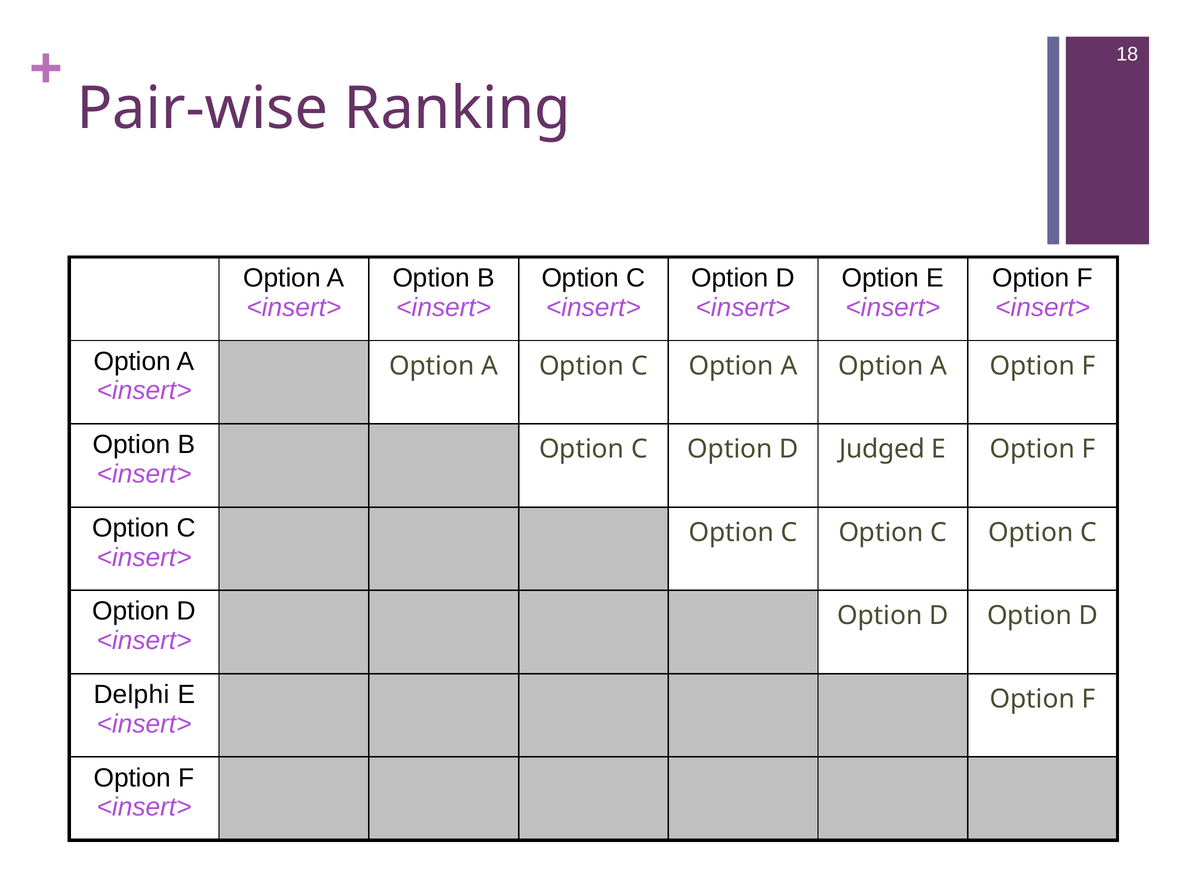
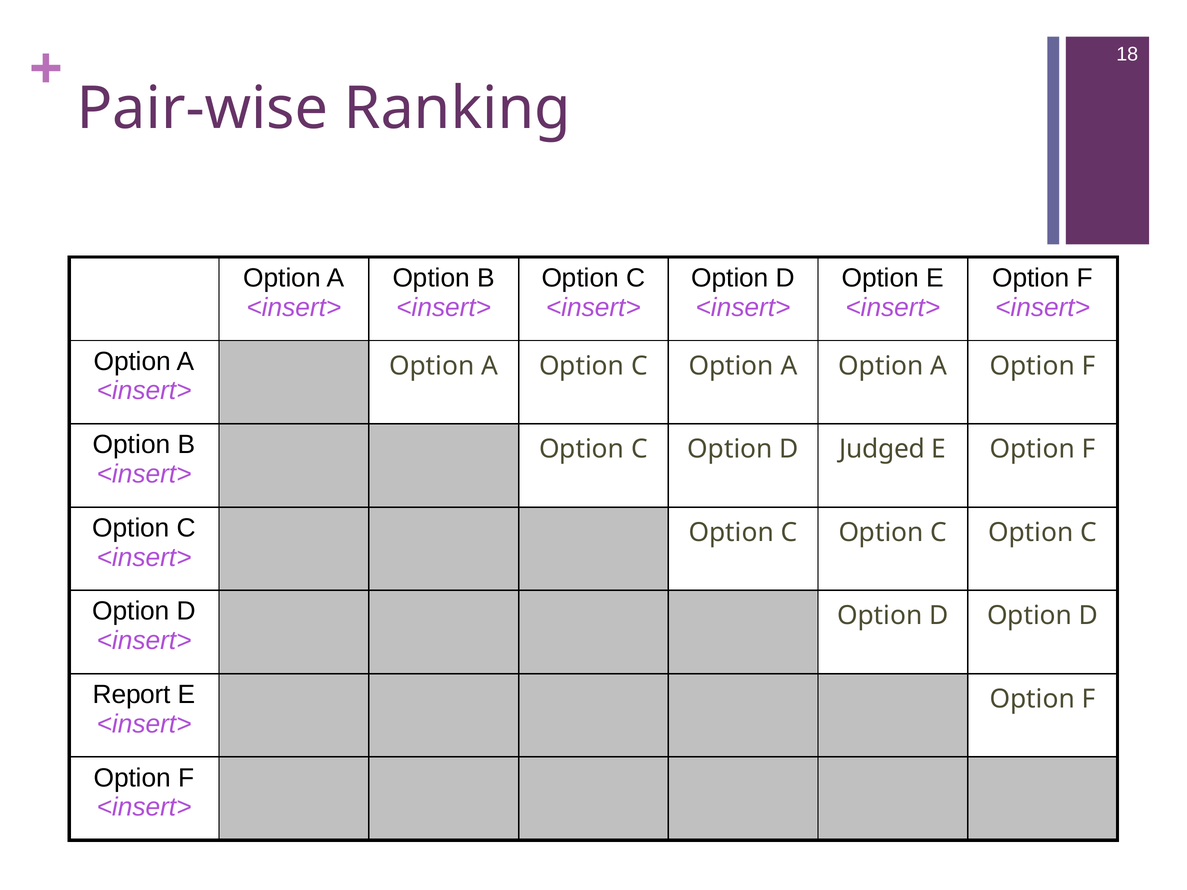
Delphi: Delphi -> Report
